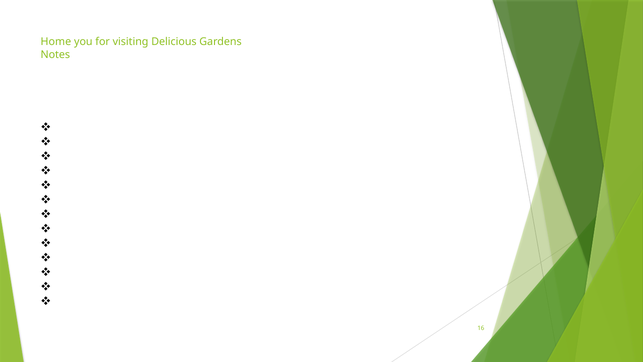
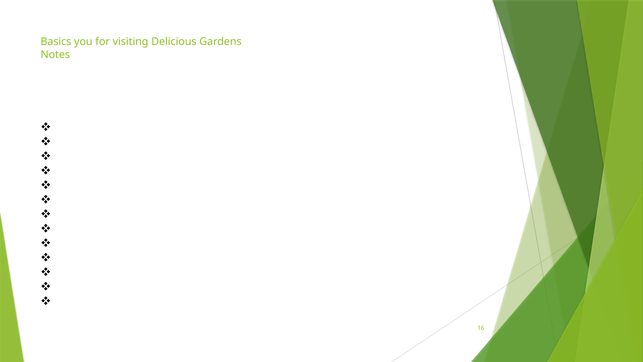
Home: Home -> Basics
